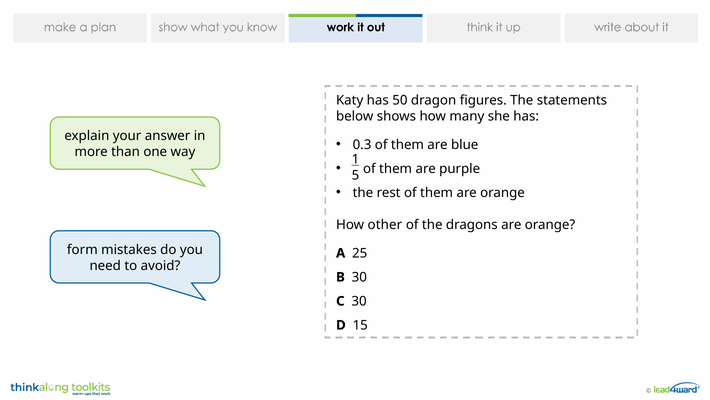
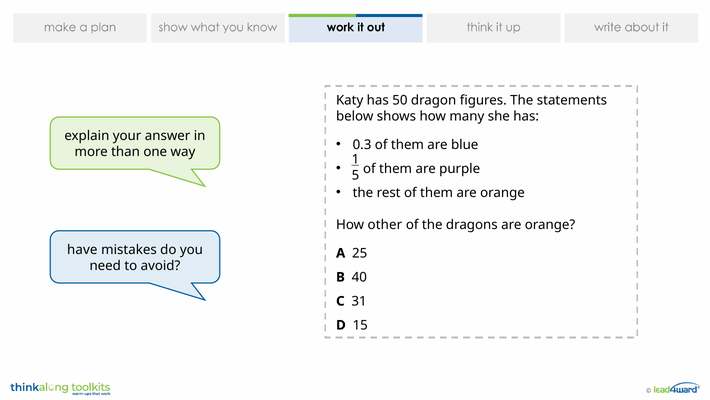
form: form -> have
B 30: 30 -> 40
C 30: 30 -> 31
